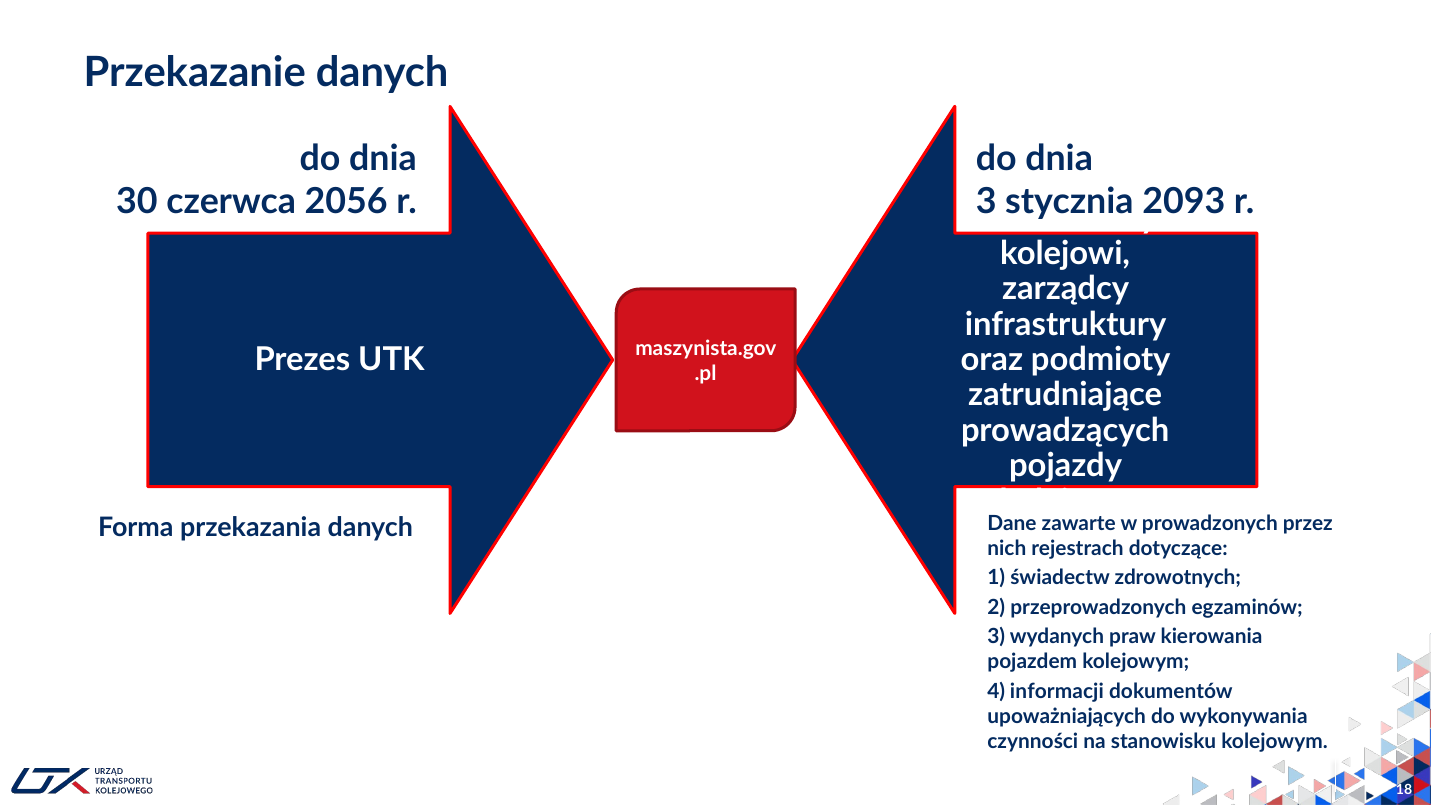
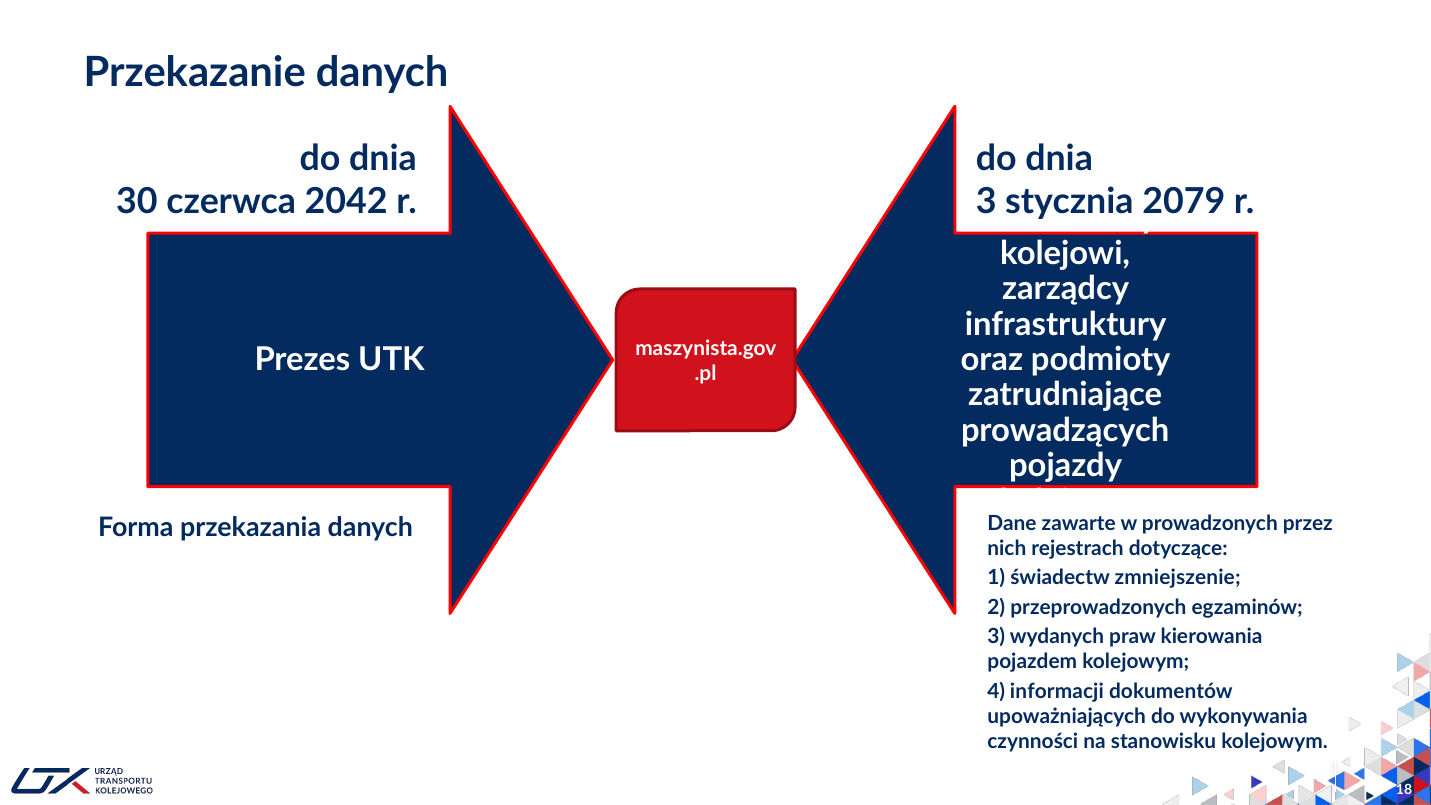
2056: 2056 -> 2042
2093: 2093 -> 2079
zdrowotnych: zdrowotnych -> zmniejszenie
